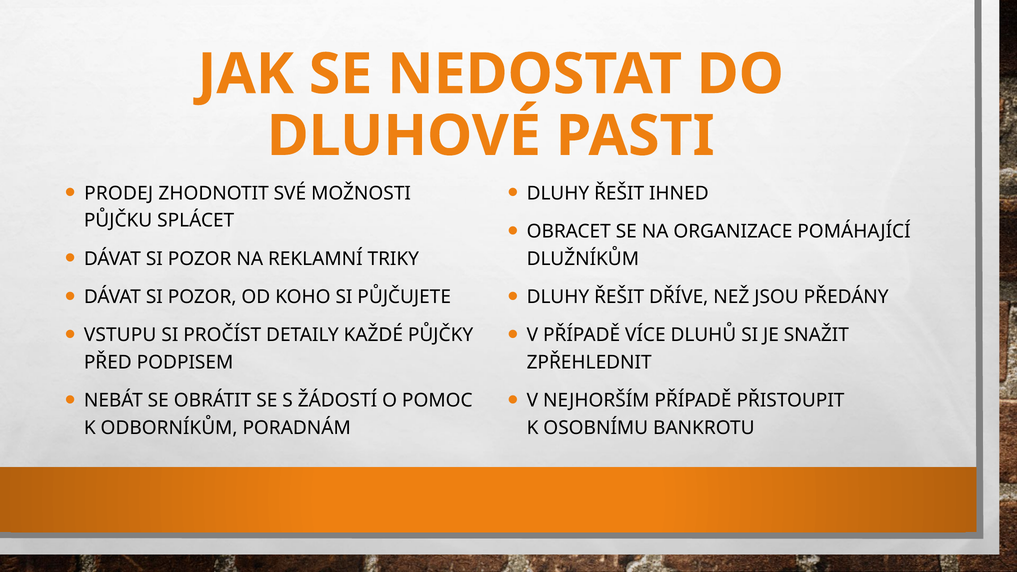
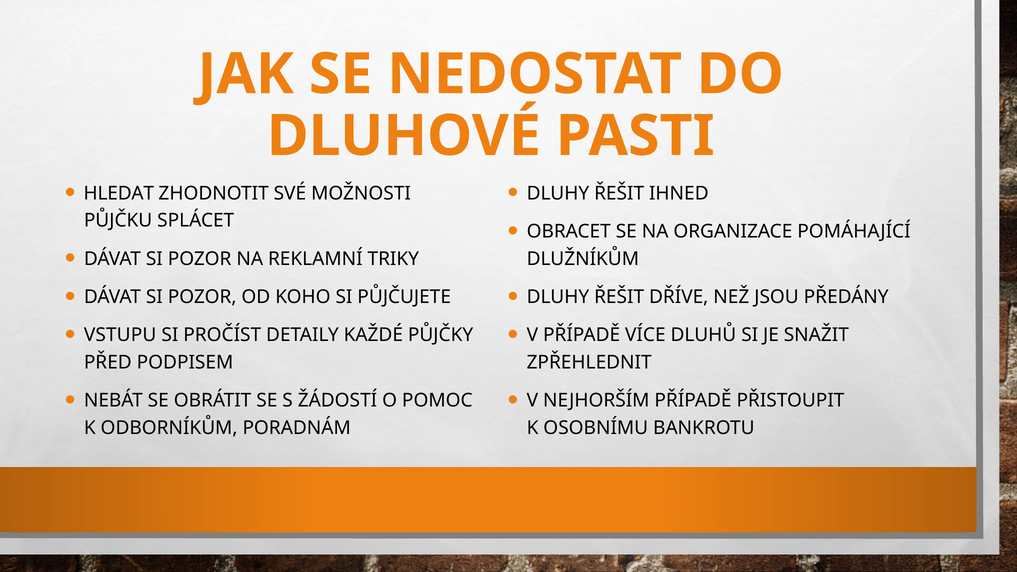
PRODEJ: PRODEJ -> HLEDAT
